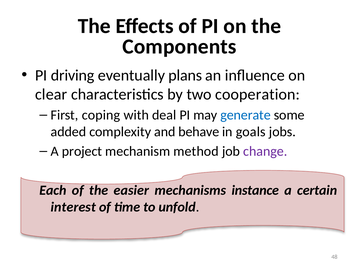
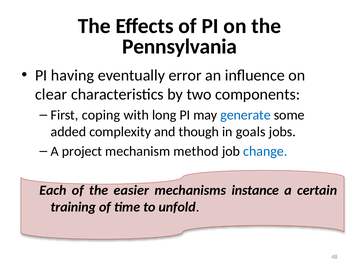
Components: Components -> Pennsylvania
driving: driving -> having
plans: plans -> error
cooperation: cooperation -> components
deal: deal -> long
behave: behave -> though
change colour: purple -> blue
interest: interest -> training
